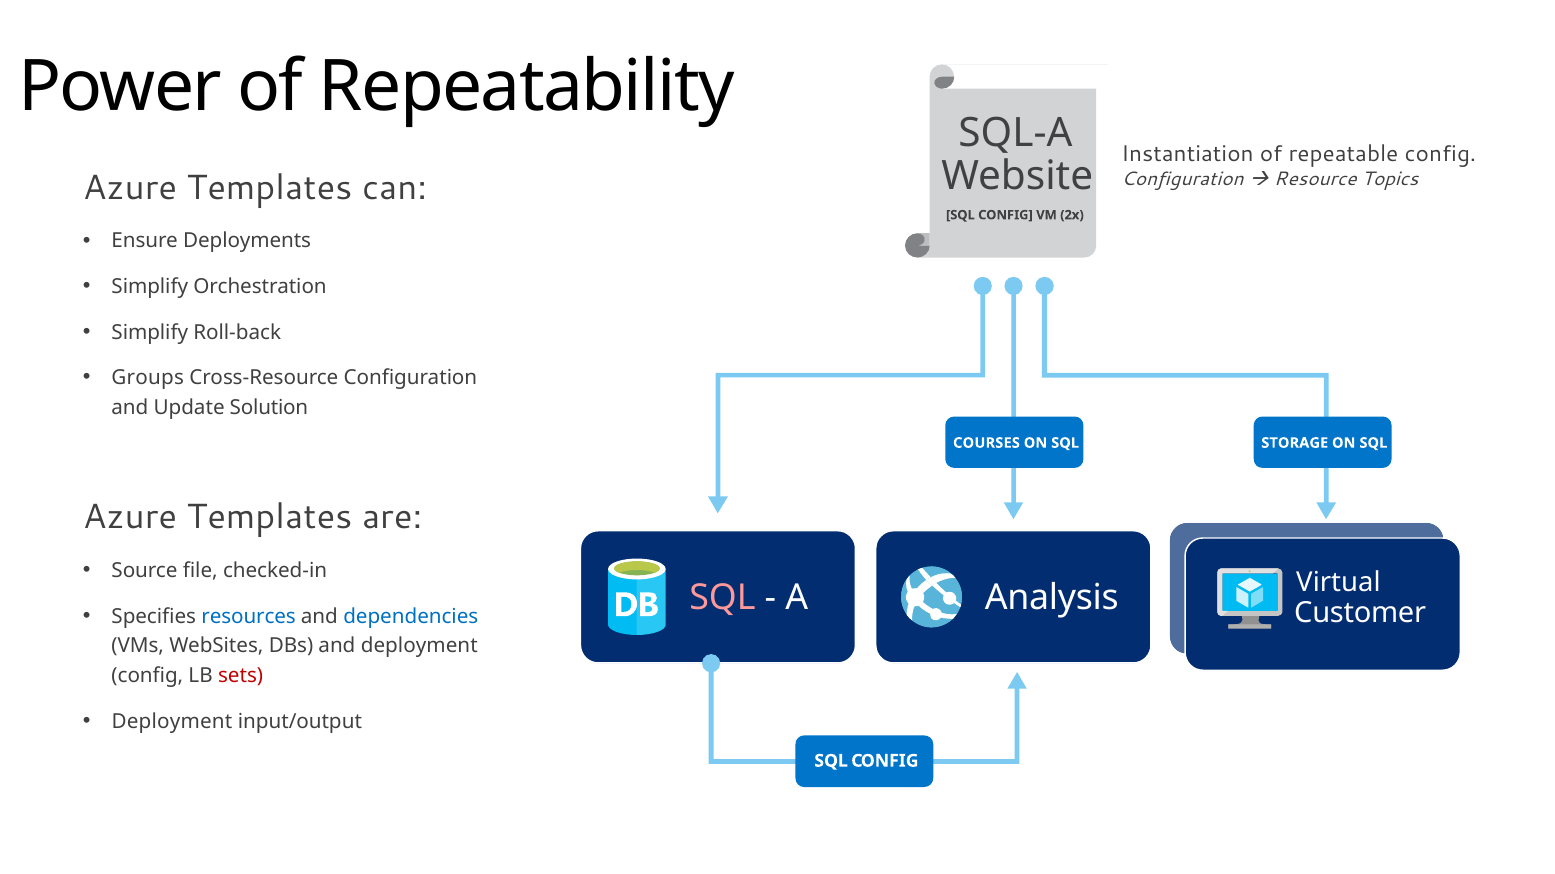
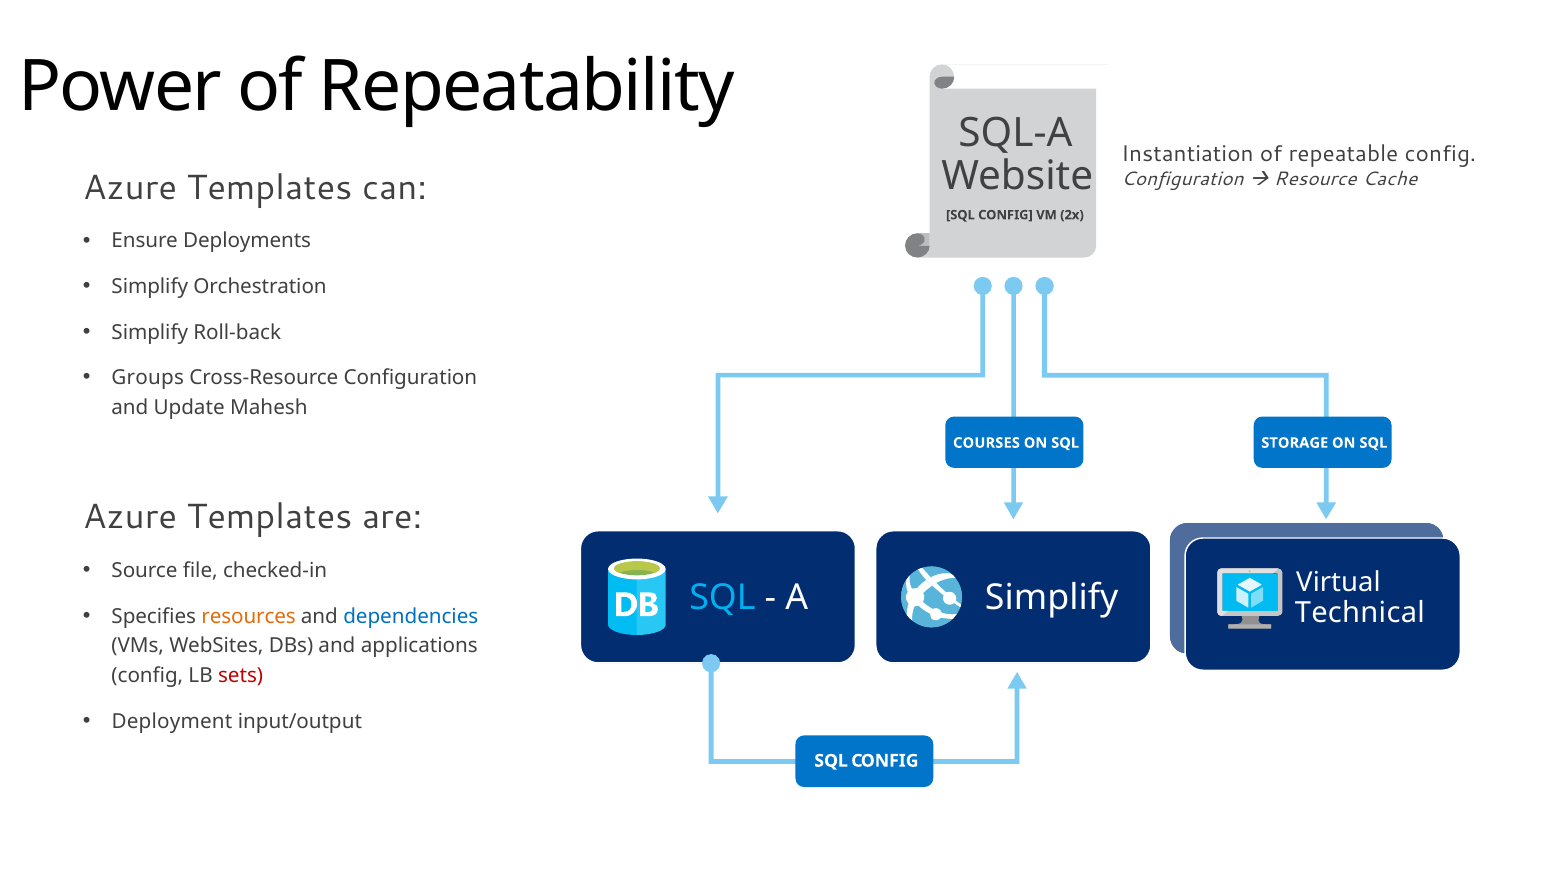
Topics: Topics -> Cache
Solution: Solution -> Mahesh
SQL at (722, 598) colour: pink -> light blue
A Analysis: Analysis -> Simplify
Customer: Customer -> Technical
resources colour: blue -> orange
and deployment: deployment -> applications
